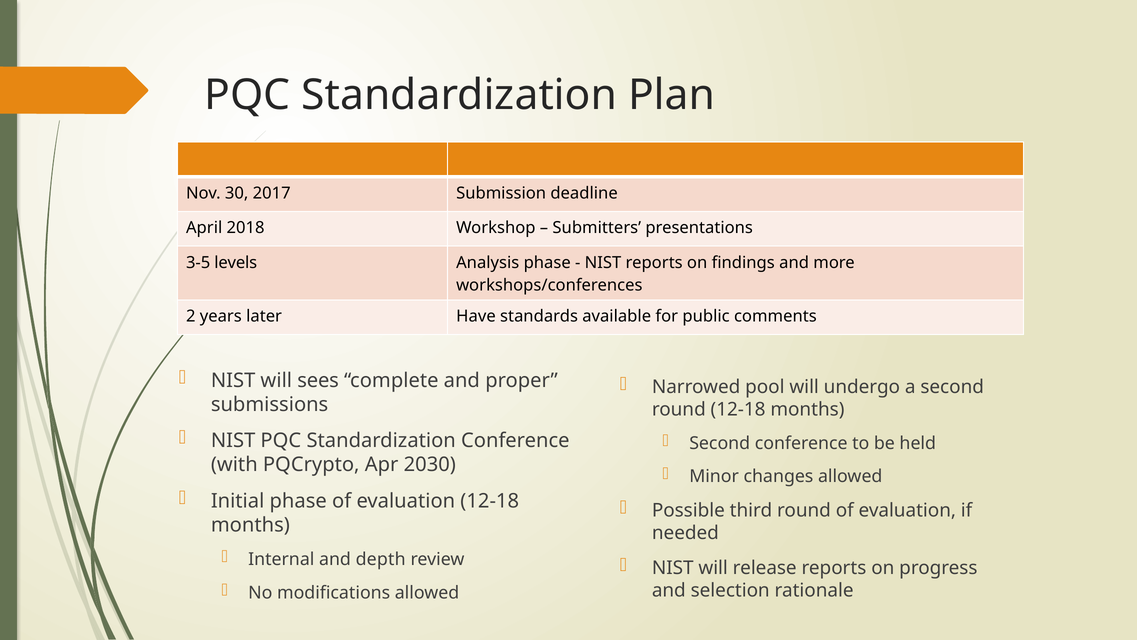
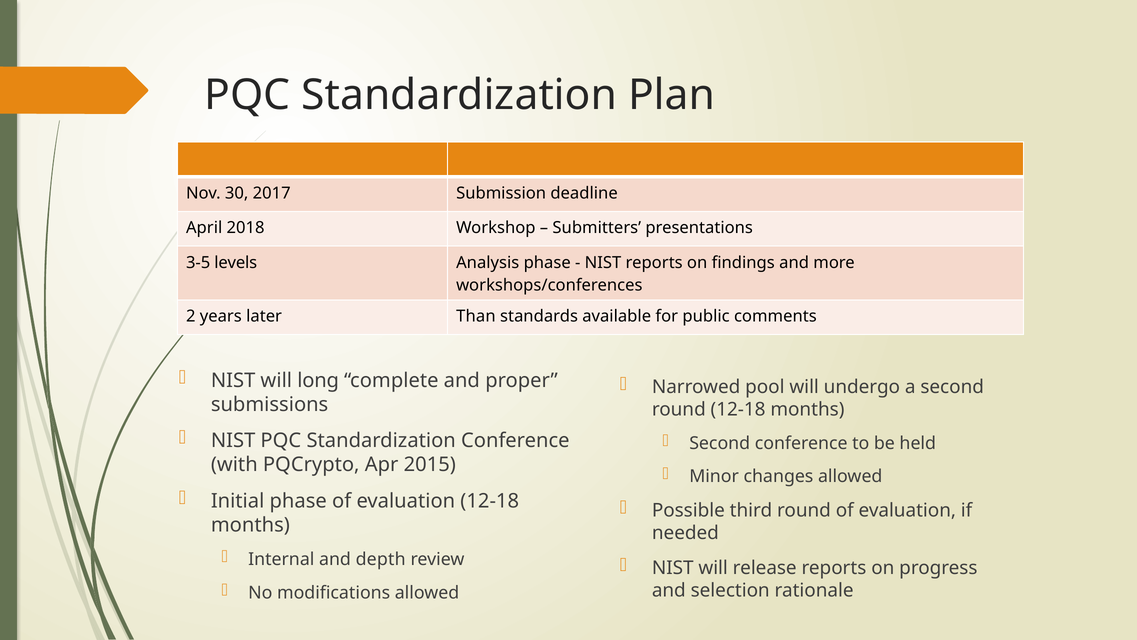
Have: Have -> Than
sees: sees -> long
2030: 2030 -> 2015
